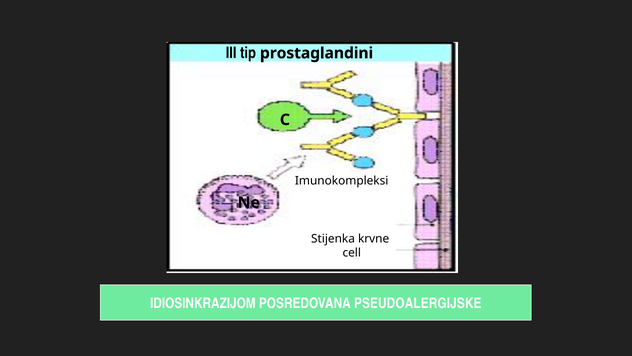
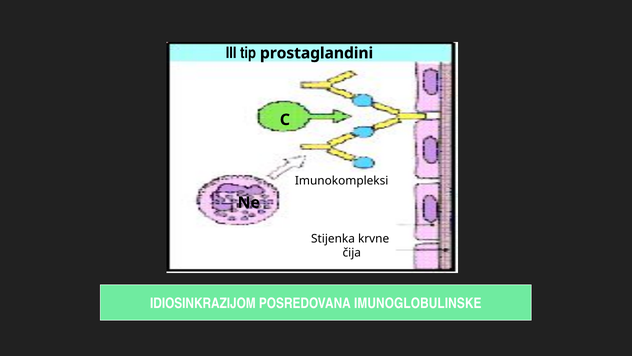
cell: cell -> čija
PSEUDOALERGIJSKE: PSEUDOALERGIJSKE -> IMUNOGLOBULINSKE
